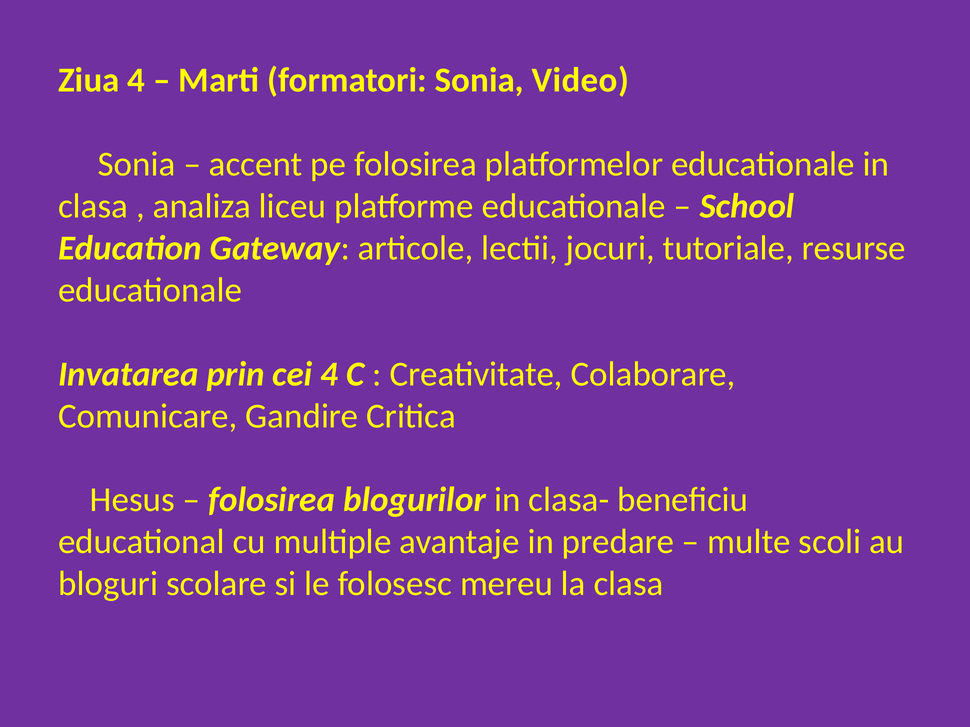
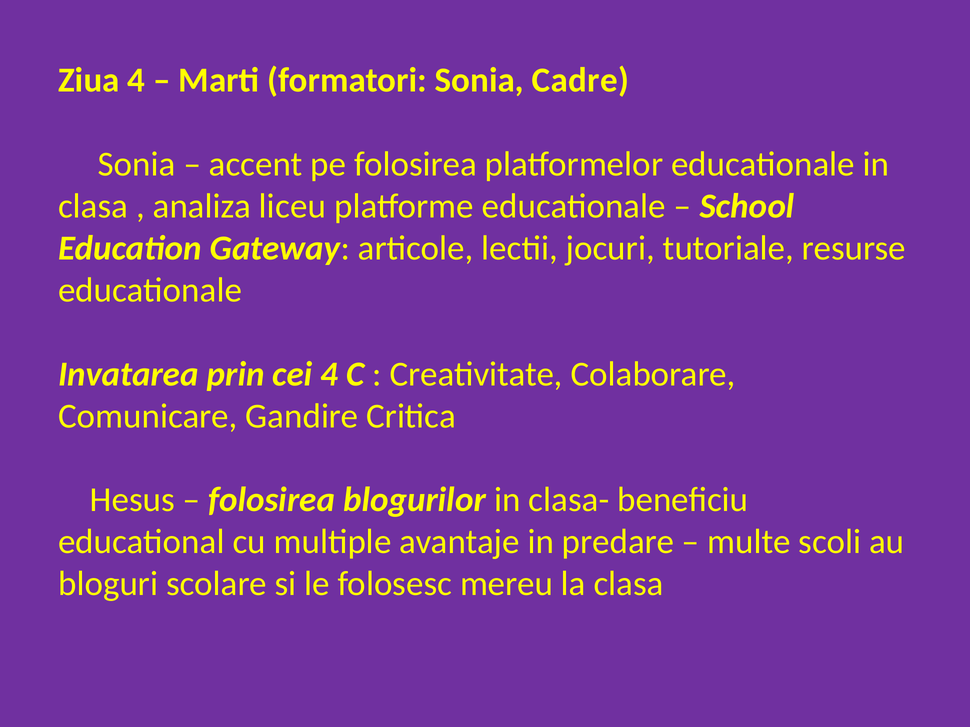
Video: Video -> Cadre
